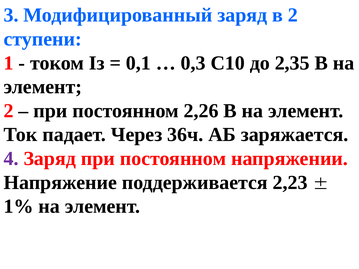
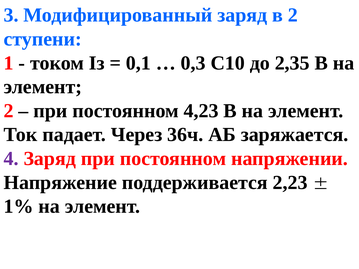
2,26: 2,26 -> 4,23
